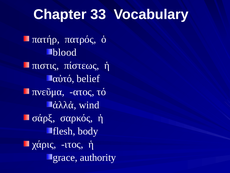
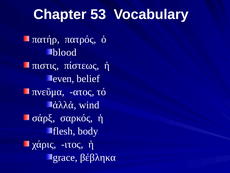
33: 33 -> 53
αὐτό: αὐτό -> even
authority: authority -> βέβληκα
